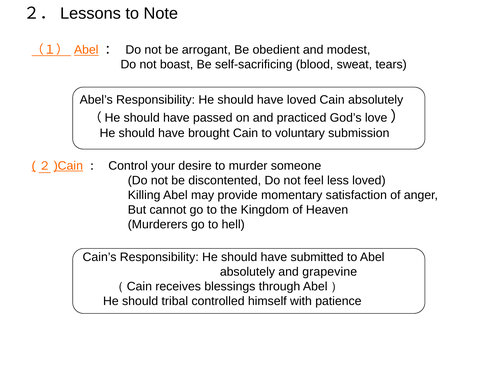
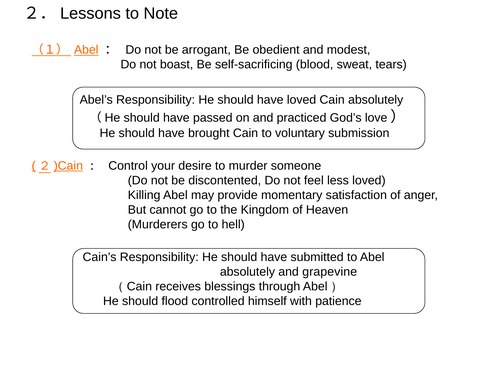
tribal: tribal -> flood
